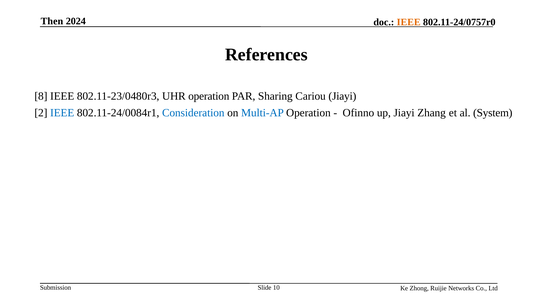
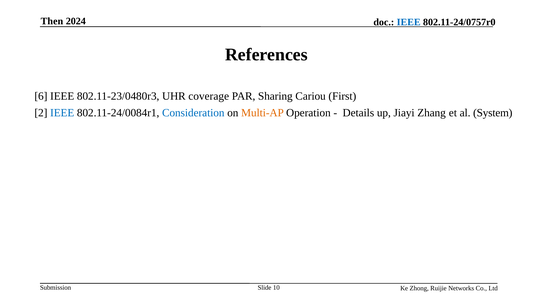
IEEE at (409, 22) colour: orange -> blue
8: 8 -> 6
UHR operation: operation -> coverage
Cariou Jiayi: Jiayi -> First
Multi-AP colour: blue -> orange
Ofinno: Ofinno -> Details
